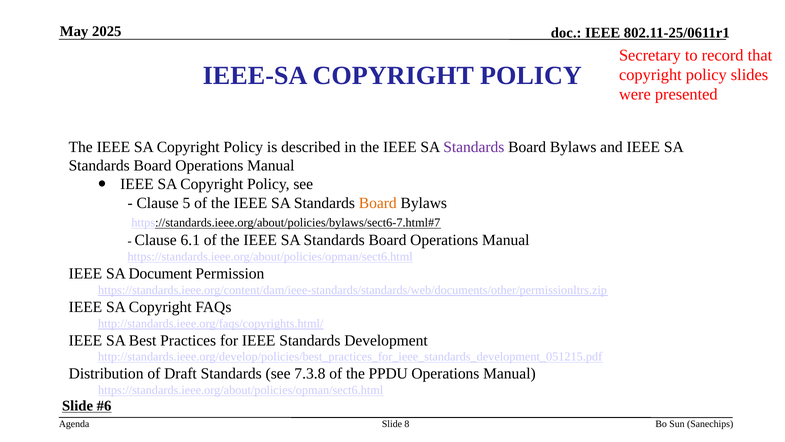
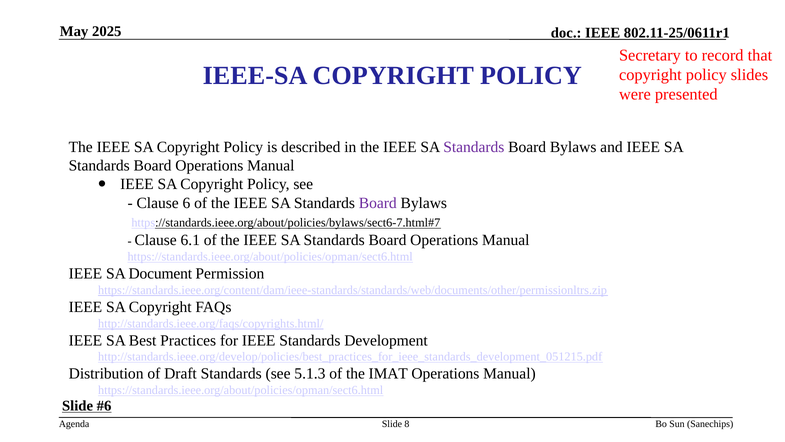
5: 5 -> 6
Board at (378, 203) colour: orange -> purple
7.3.8: 7.3.8 -> 5.1.3
PPDU: PPDU -> IMAT
